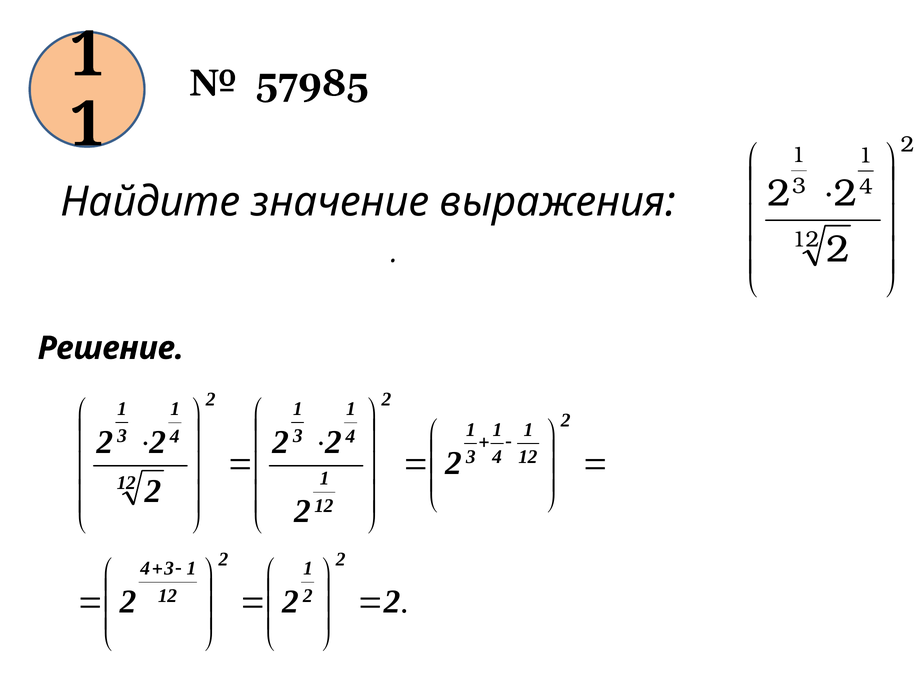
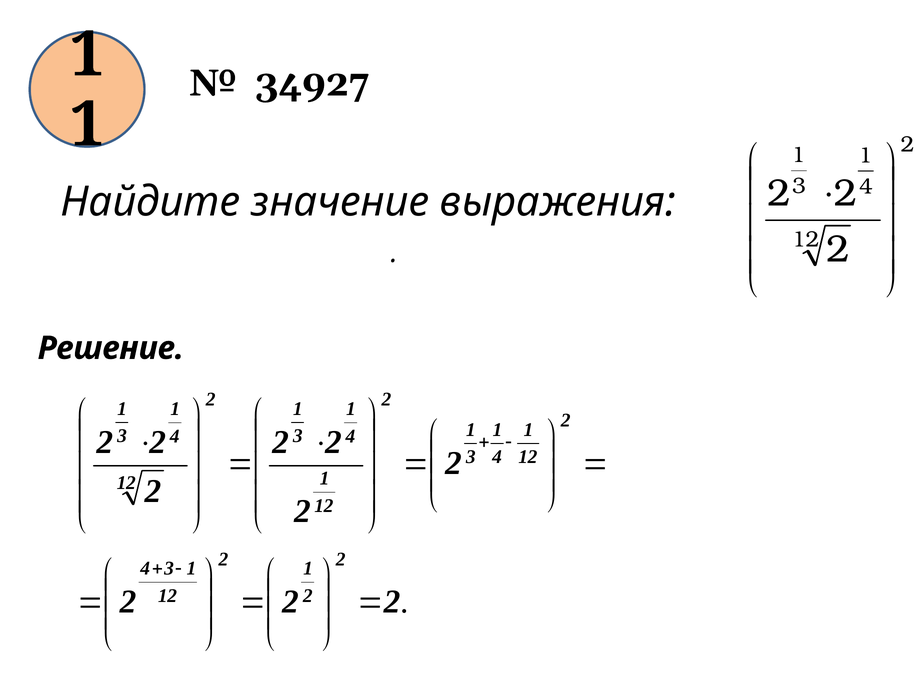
57985: 57985 -> 34927
